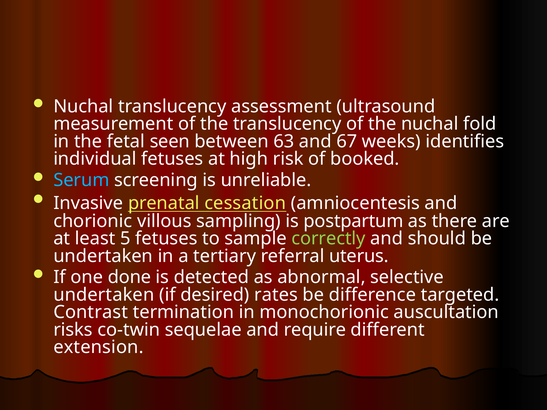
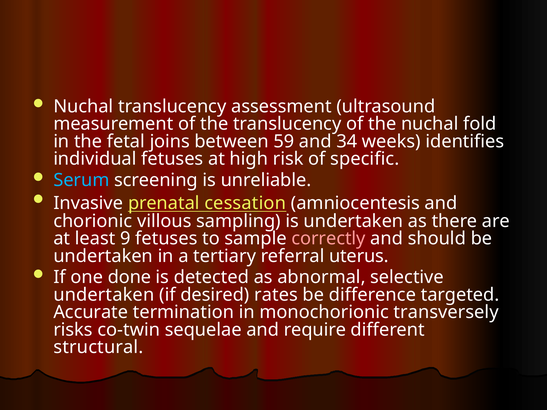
seen: seen -> joins
63: 63 -> 59
67: 67 -> 34
booked: booked -> specific
is postpartum: postpartum -> undertaken
5: 5 -> 9
correctly colour: light green -> pink
Contrast: Contrast -> Accurate
auscultation: auscultation -> transversely
extension: extension -> structural
